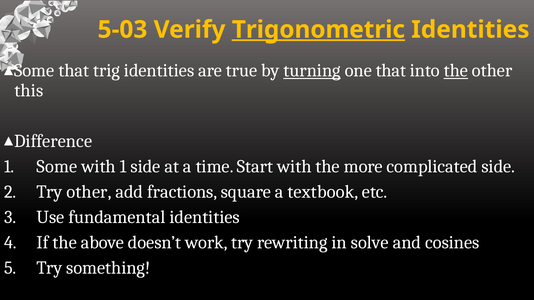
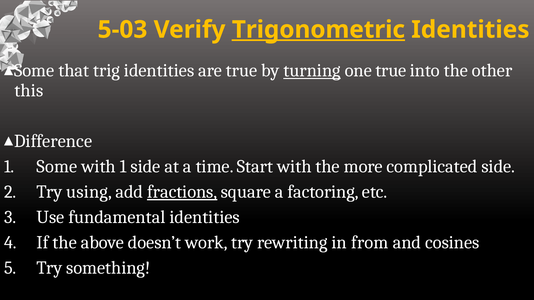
one that: that -> true
the at (456, 71) underline: present -> none
Try other: other -> using
fractions underline: none -> present
textbook: textbook -> factoring
solve: solve -> from
